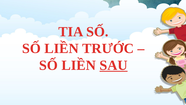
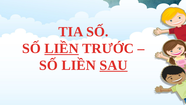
LIỀN at (62, 48) underline: none -> present
